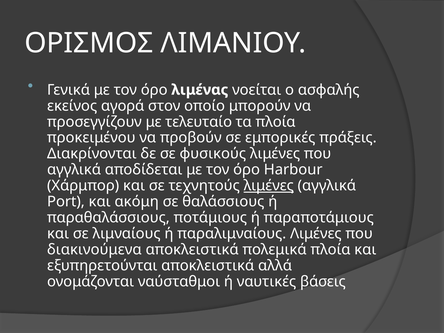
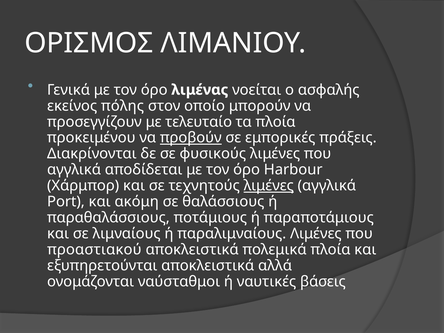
αγορά: αγορά -> πόλης
προβούν underline: none -> present
διακινούμενα: διακινούμενα -> προαστιακού
